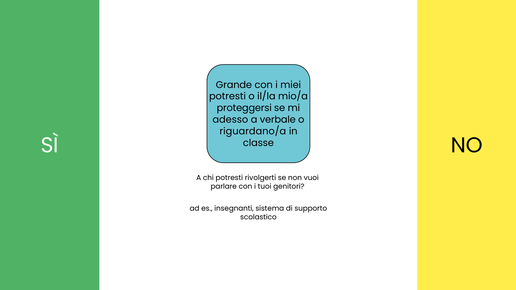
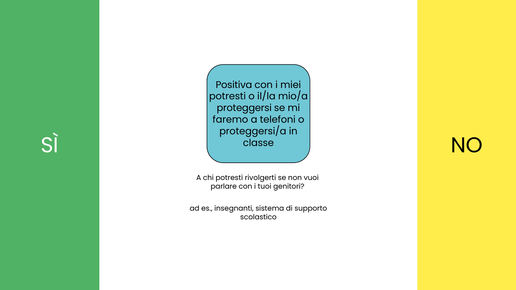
Grande: Grande -> Positiva
adesso: adesso -> faremo
verbale: verbale -> telefoni
riguardano/a: riguardano/a -> proteggersi/a
